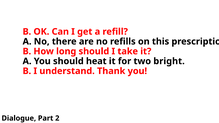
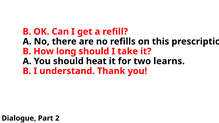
bright: bright -> learns
